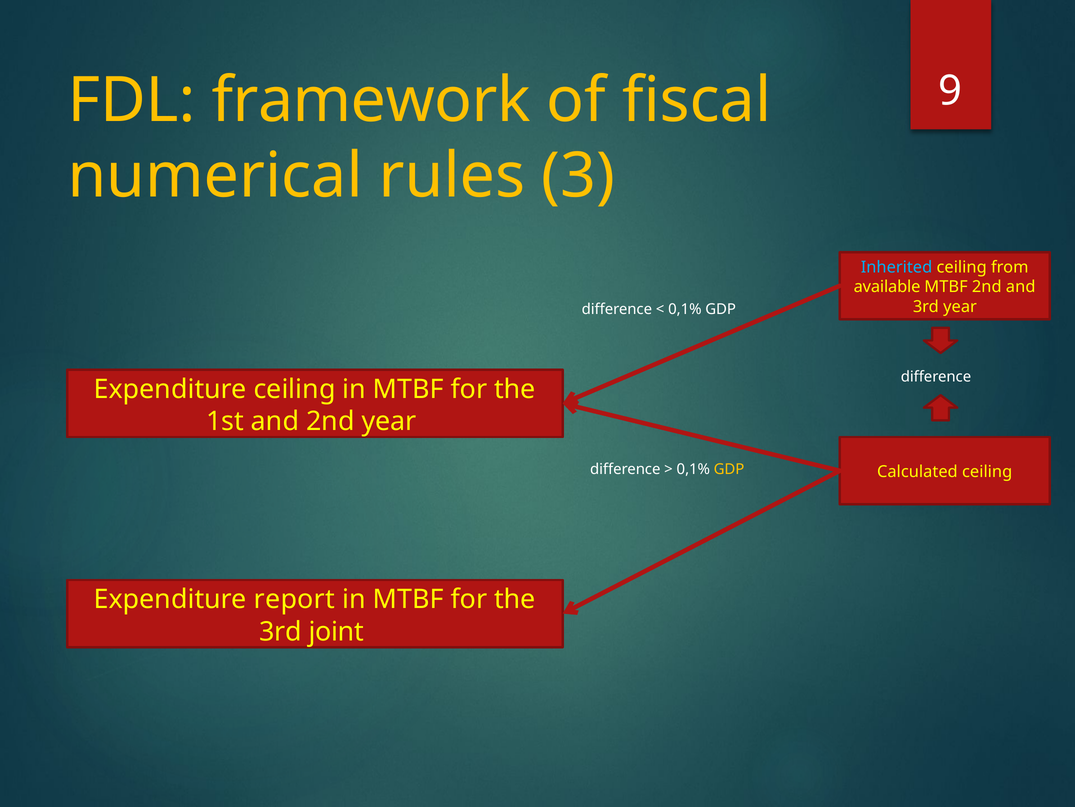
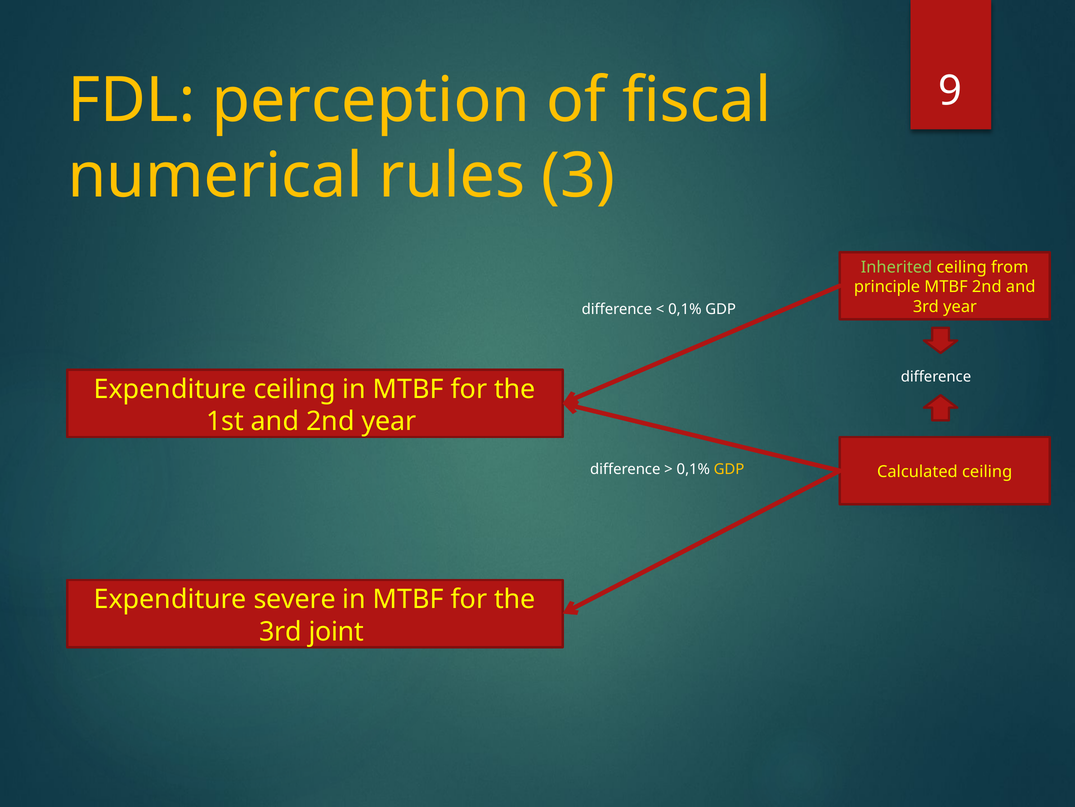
framework: framework -> perception
Inherited colour: light blue -> light green
available: available -> principle
report: report -> severe
